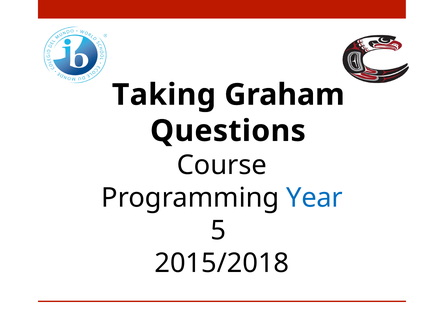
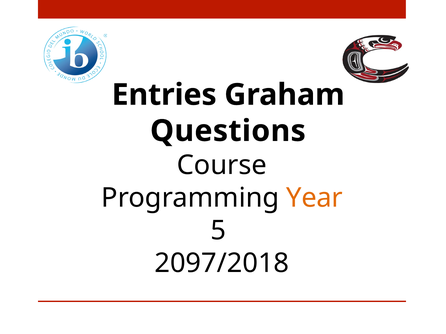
Taking: Taking -> Entries
Year colour: blue -> orange
2015/2018: 2015/2018 -> 2097/2018
